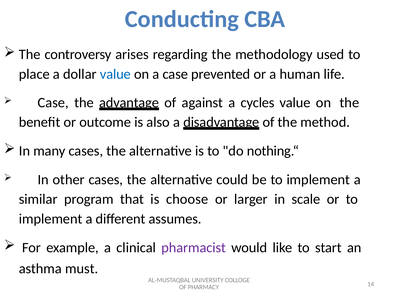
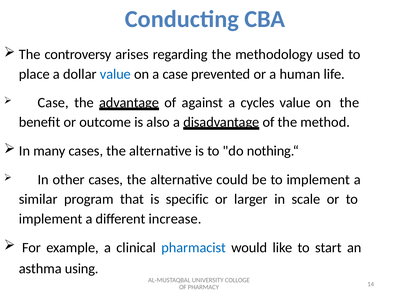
choose: choose -> specific
assumes: assumes -> increase
pharmacist colour: purple -> blue
must: must -> using
